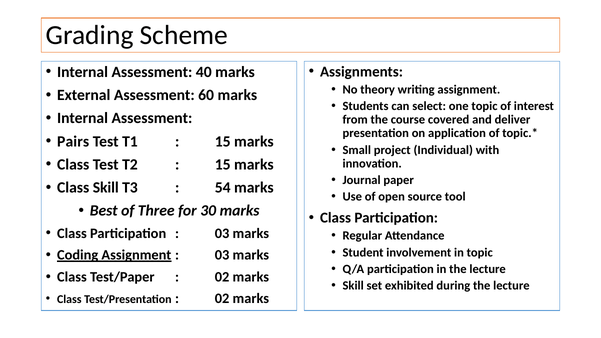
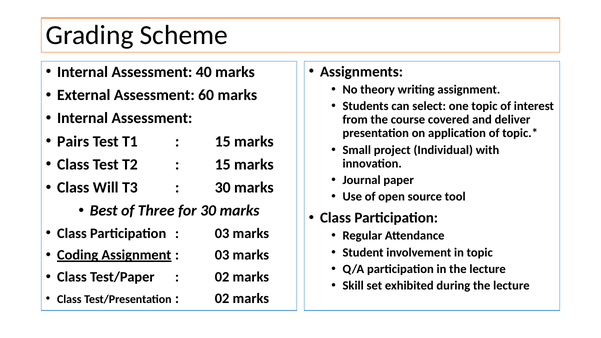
Class Skill: Skill -> Will
54 at (223, 188): 54 -> 30
